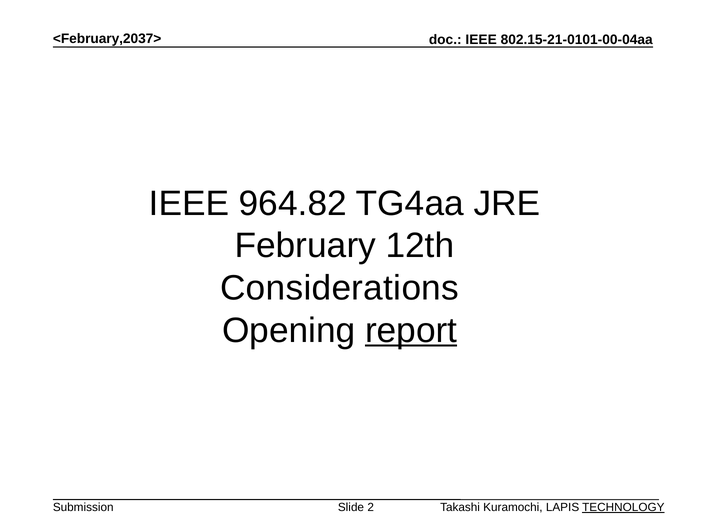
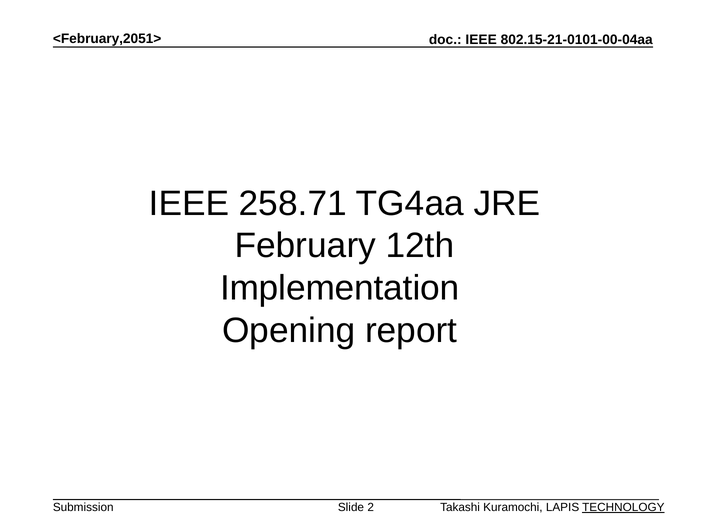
<February,2037>: <February,2037> -> <February,2051>
964.82: 964.82 -> 258.71
Considerations: Considerations -> Implementation
report underline: present -> none
